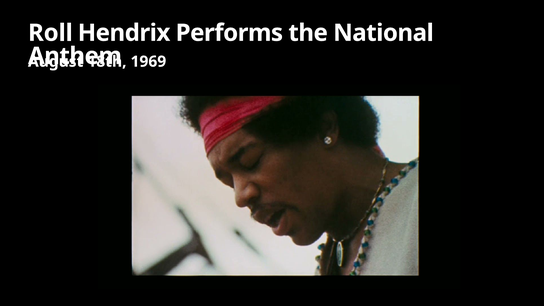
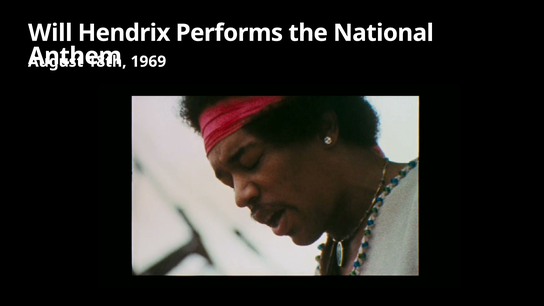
Roll: Roll -> Will
